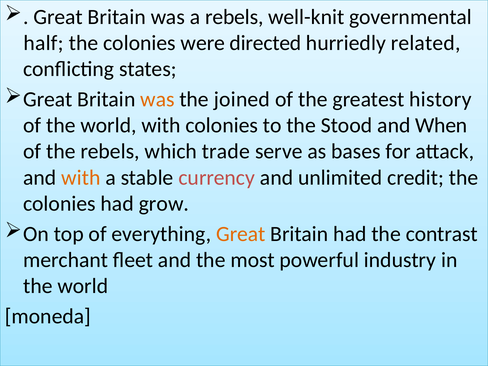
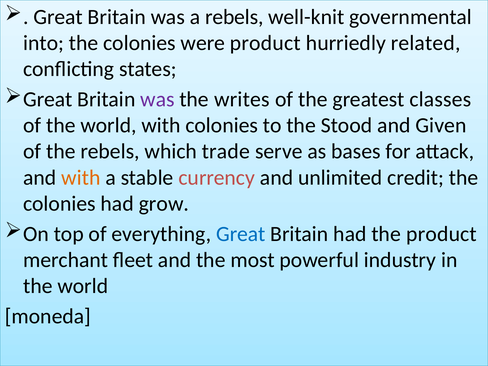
half: half -> into
were directed: directed -> product
was at (157, 99) colour: orange -> purple
joined: joined -> writes
history: history -> classes
When: When -> Given
Great at (241, 234) colour: orange -> blue
the contrast: contrast -> product
